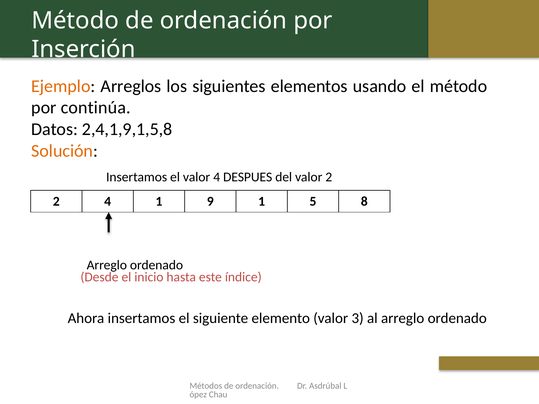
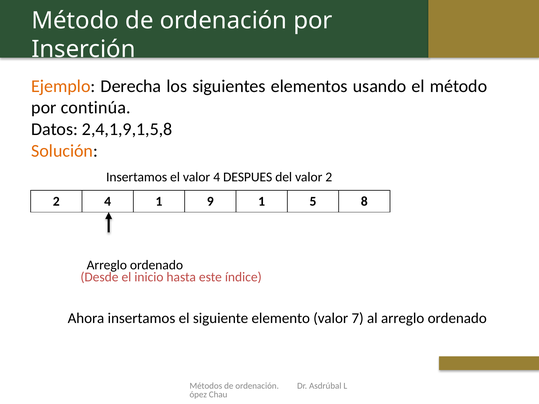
Arreglos: Arreglos -> Derecha
3: 3 -> 7
